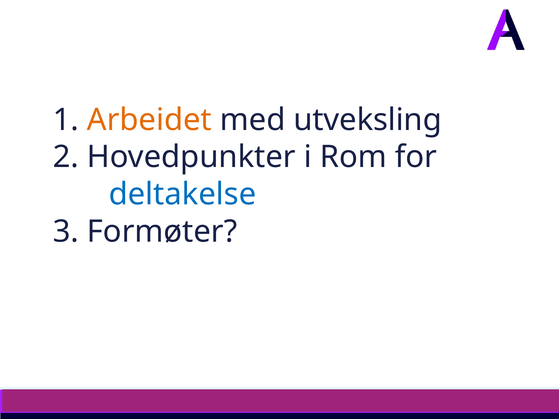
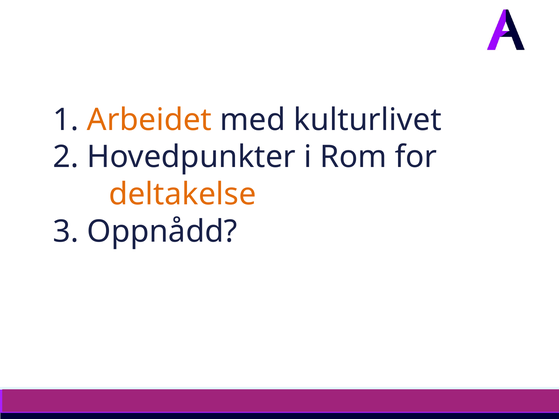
utveksling: utveksling -> kulturlivet
deltakelse colour: blue -> orange
Formøter: Formøter -> Oppnådd
